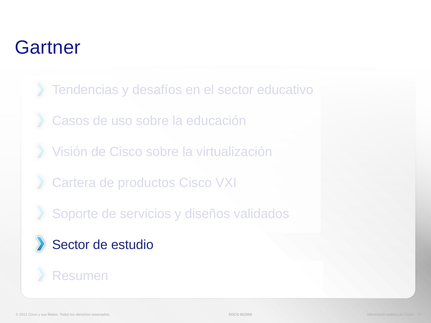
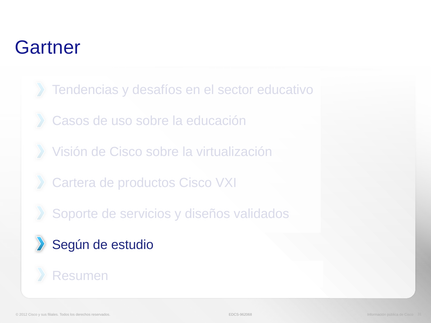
Sector at (71, 245): Sector -> Según
